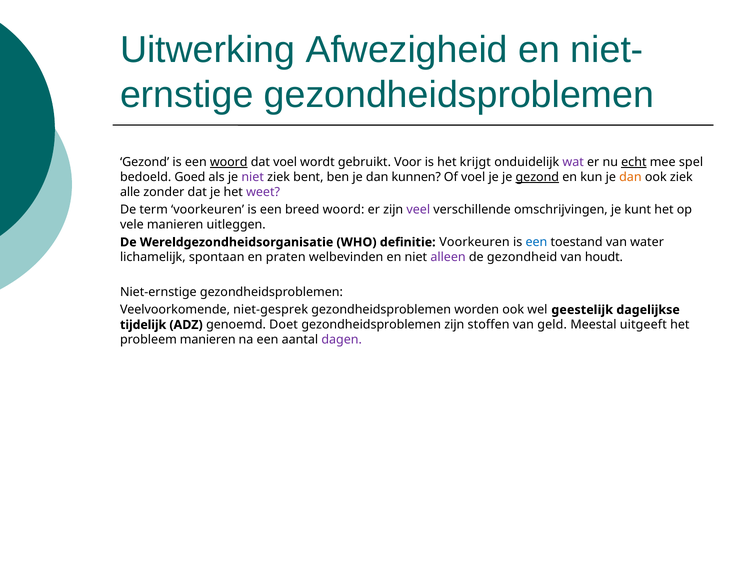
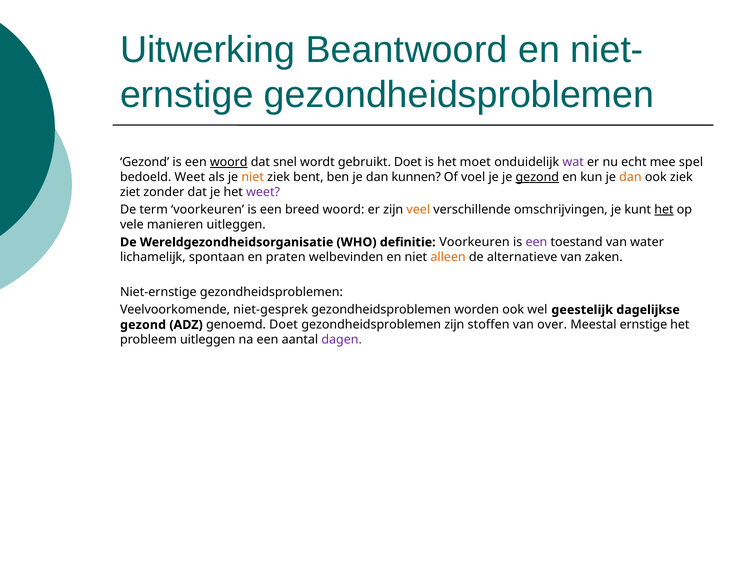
Afwezigheid: Afwezigheid -> Beantwoord
dat voel: voel -> snel
gebruikt Voor: Voor -> Doet
krijgt: krijgt -> moet
echt underline: present -> none
bedoeld Goed: Goed -> Weet
niet at (253, 177) colour: purple -> orange
alle: alle -> ziet
veel colour: purple -> orange
het at (664, 210) underline: none -> present
een at (536, 242) colour: blue -> purple
alleen colour: purple -> orange
gezondheid: gezondheid -> alternatieve
houdt: houdt -> zaken
tijdelijk at (143, 325): tijdelijk -> gezond
geld: geld -> over
Meestal uitgeeft: uitgeeft -> ernstige
probleem manieren: manieren -> uitleggen
